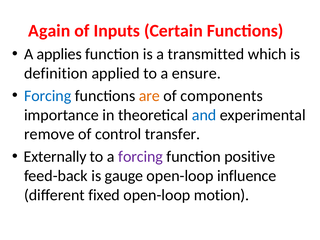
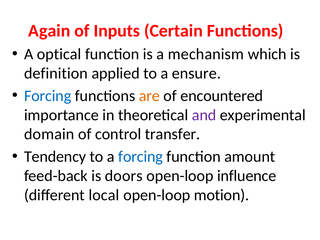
applies: applies -> optical
transmitted: transmitted -> mechanism
components: components -> encountered
and colour: blue -> purple
remove: remove -> domain
Externally: Externally -> Tendency
forcing at (141, 157) colour: purple -> blue
positive: positive -> amount
gauge: gauge -> doors
fixed: fixed -> local
